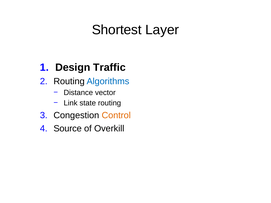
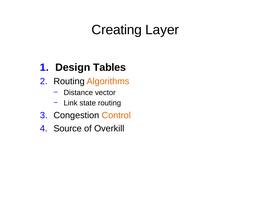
Shortest: Shortest -> Creating
Traffic: Traffic -> Tables
Algorithms colour: blue -> orange
